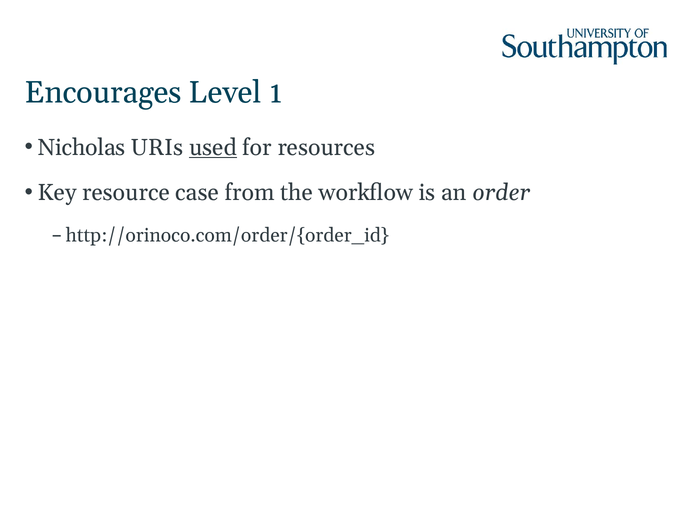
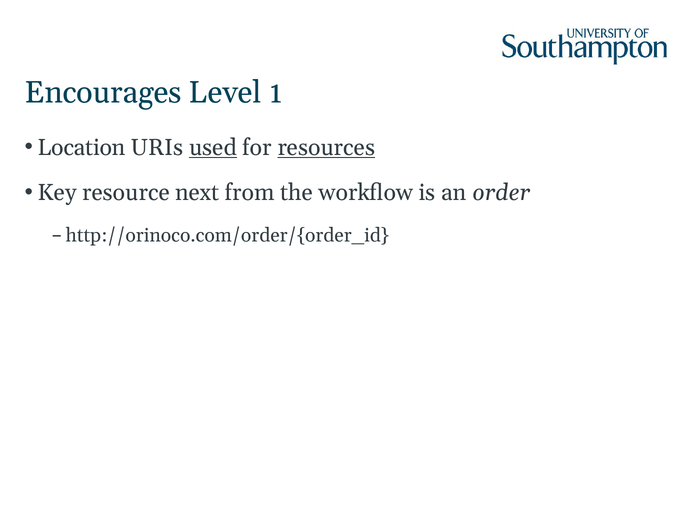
Nicholas: Nicholas -> Location
resources underline: none -> present
case: case -> next
